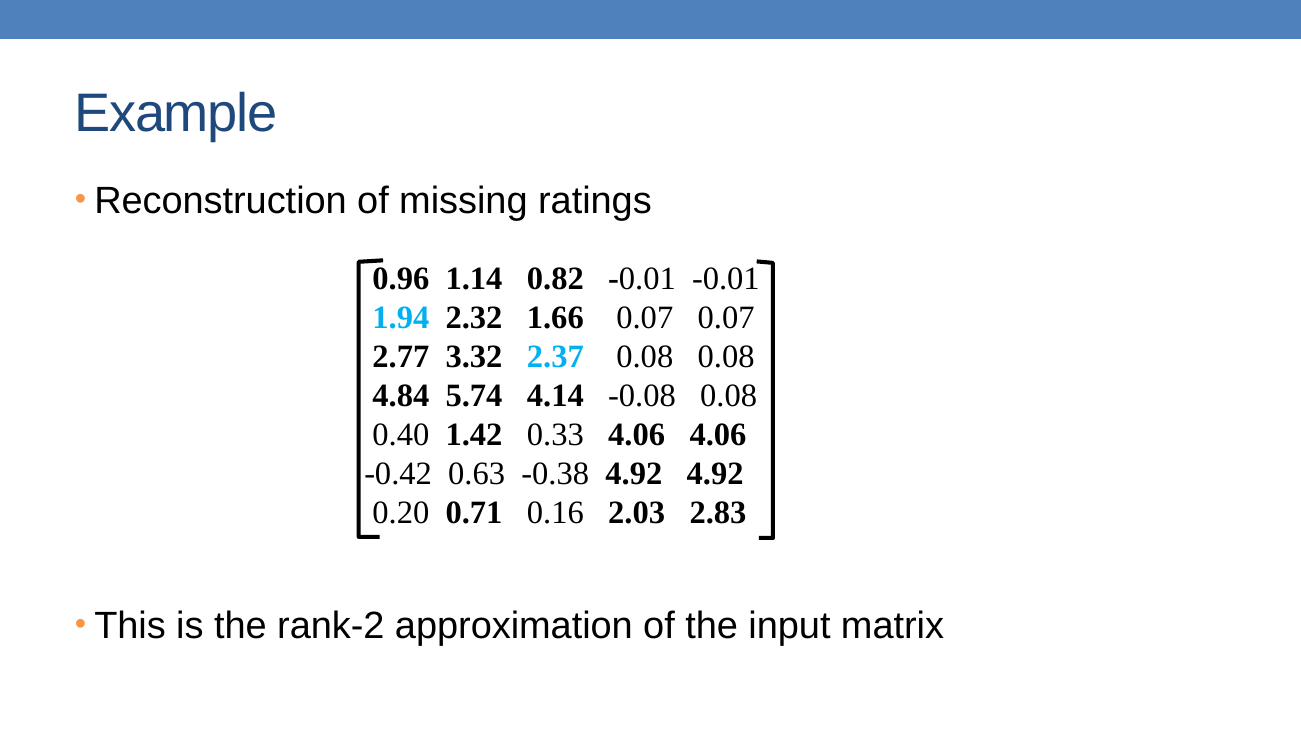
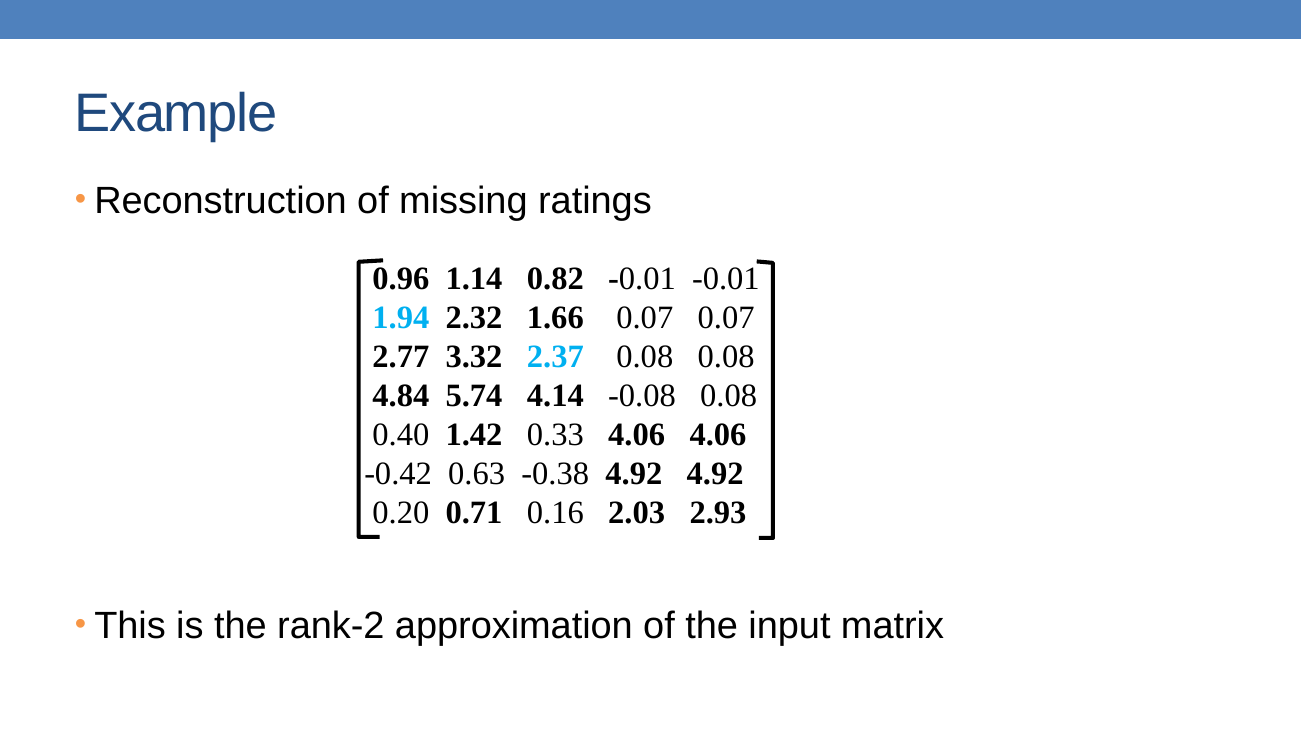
2.83: 2.83 -> 2.93
